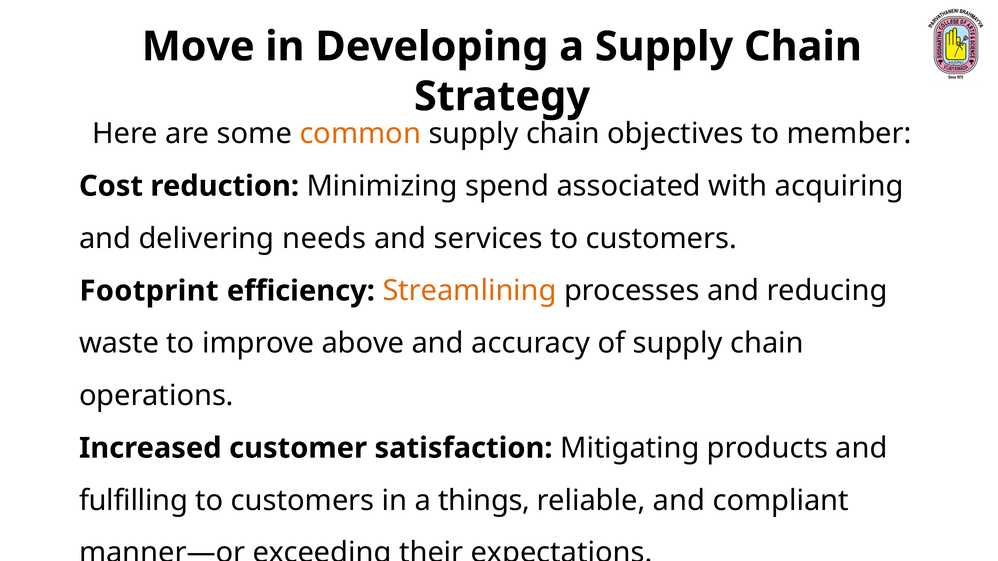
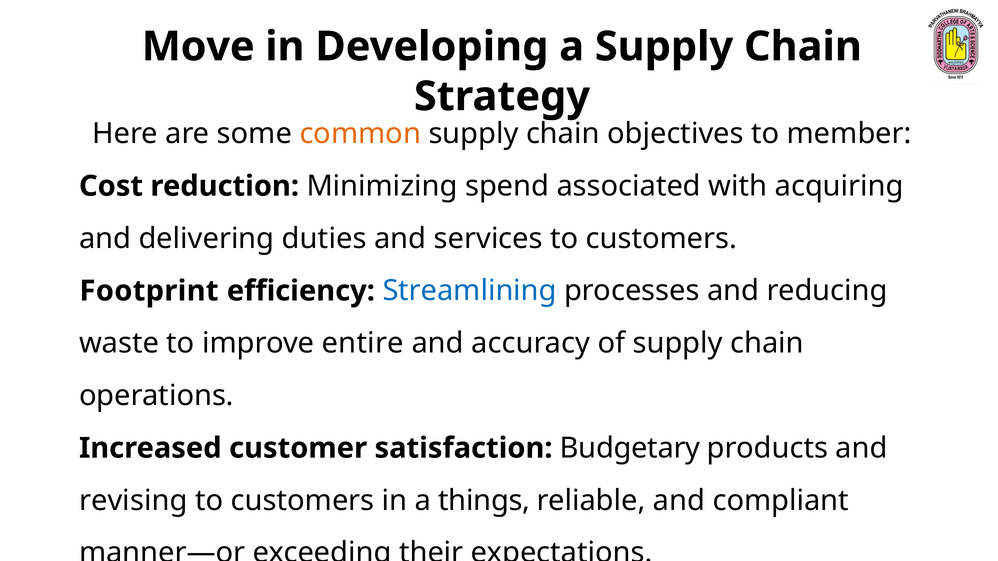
needs: needs -> duties
Streamlining colour: orange -> blue
above: above -> entire
Mitigating: Mitigating -> Budgetary
fulfilling: fulfilling -> revising
